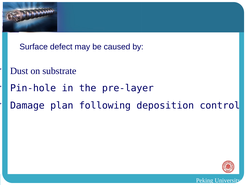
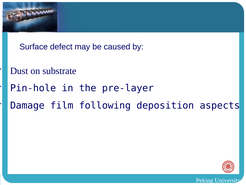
plan: plan -> film
control: control -> aspects
